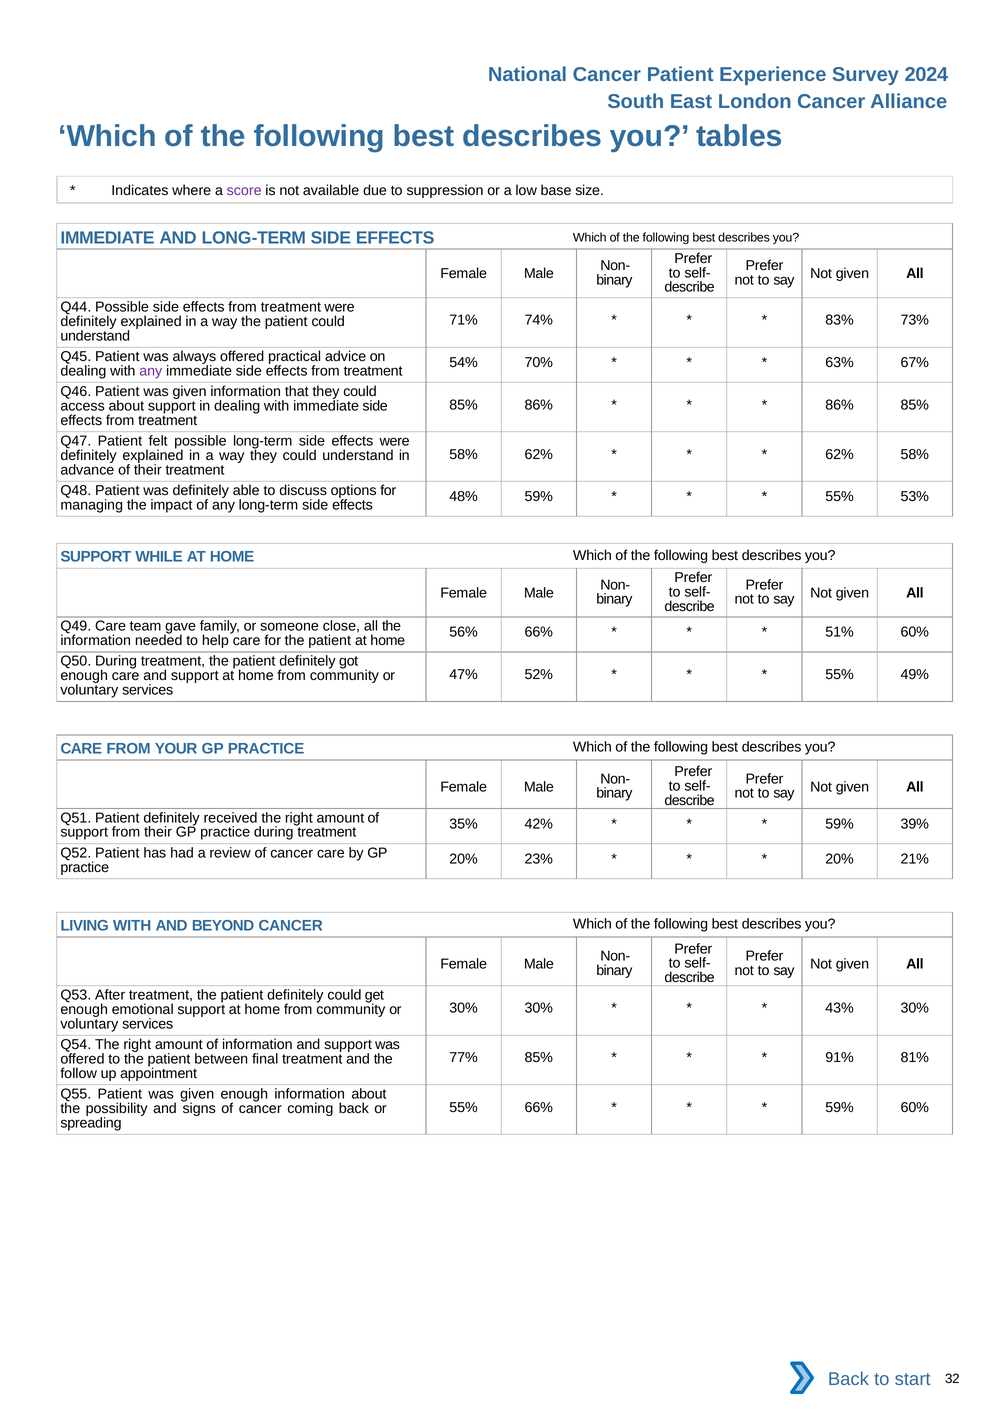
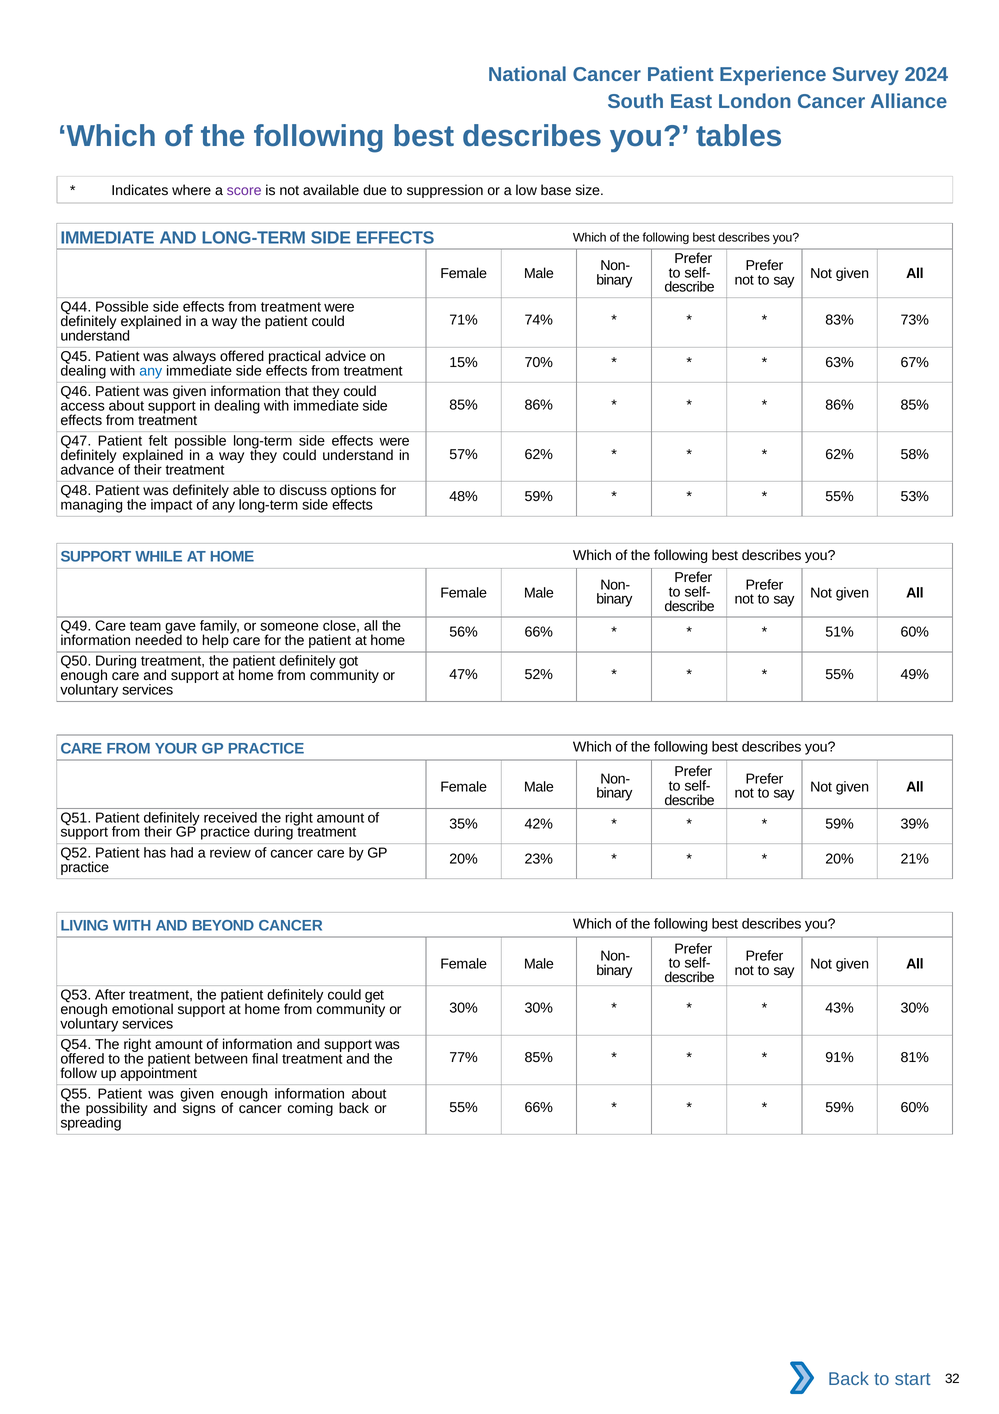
54%: 54% -> 15%
any at (151, 371) colour: purple -> blue
58% at (464, 454): 58% -> 57%
